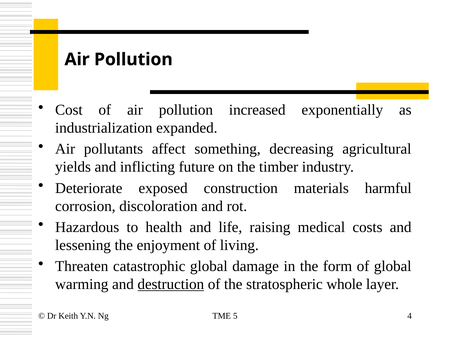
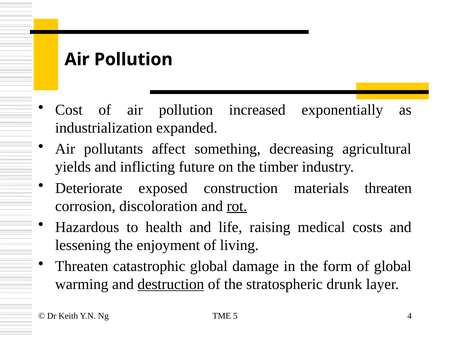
materials harmful: harmful -> threaten
rot underline: none -> present
whole: whole -> drunk
